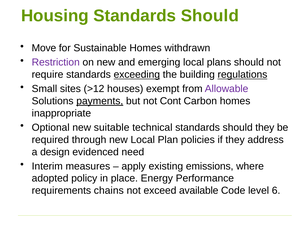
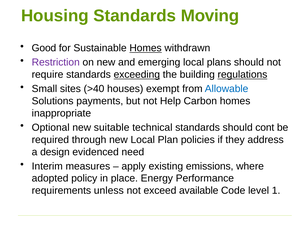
Housing Standards Should: Should -> Moving
Move: Move -> Good
Homes at (146, 48) underline: none -> present
>12: >12 -> >40
Allowable colour: purple -> blue
payments underline: present -> none
Cont: Cont -> Help
should they: they -> cont
chains: chains -> unless
6: 6 -> 1
